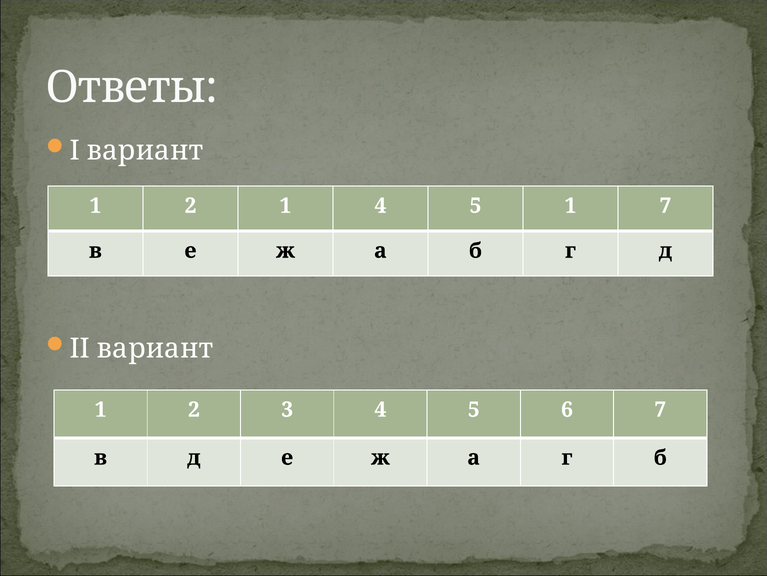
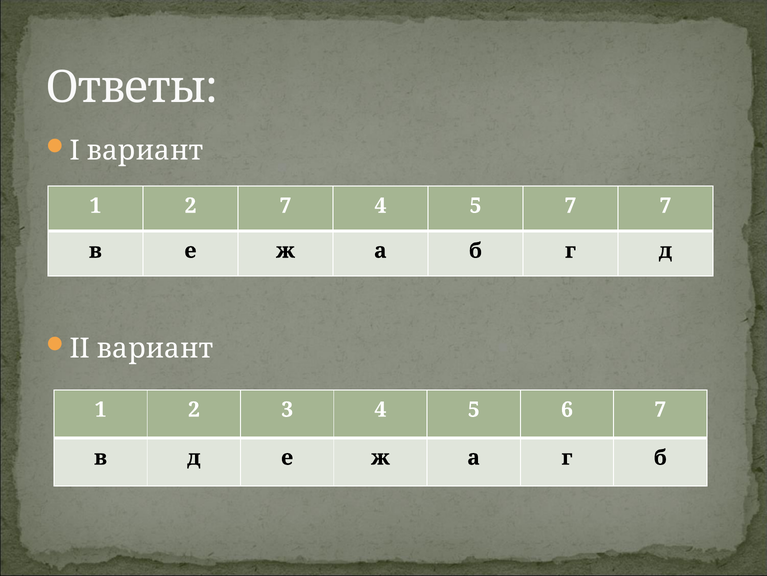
2 1: 1 -> 7
5 1: 1 -> 7
